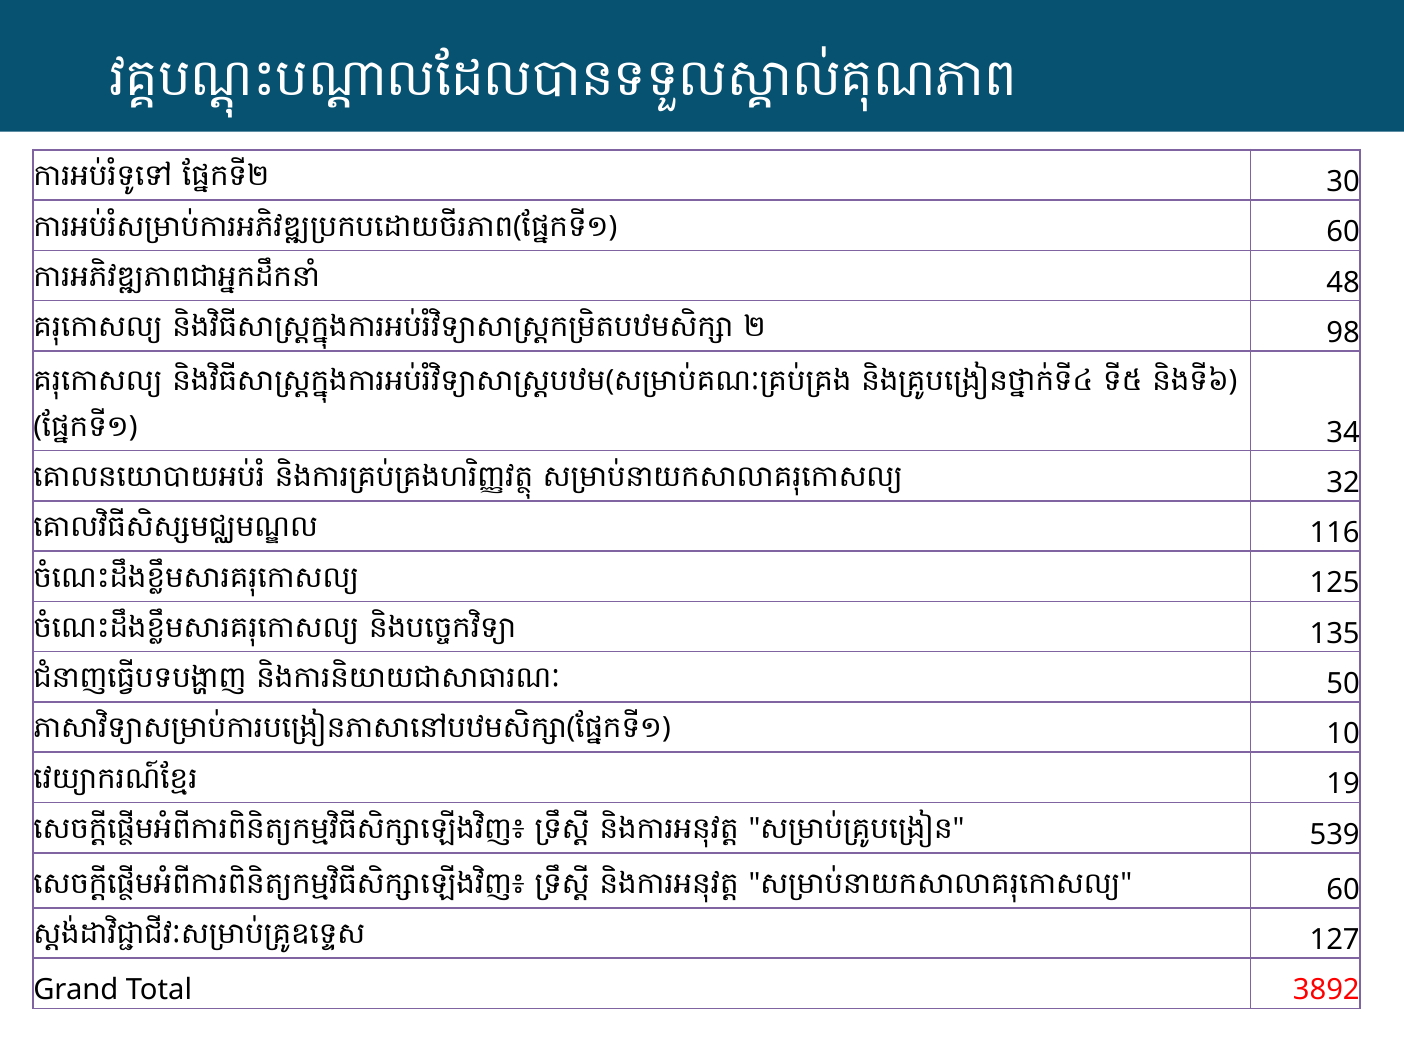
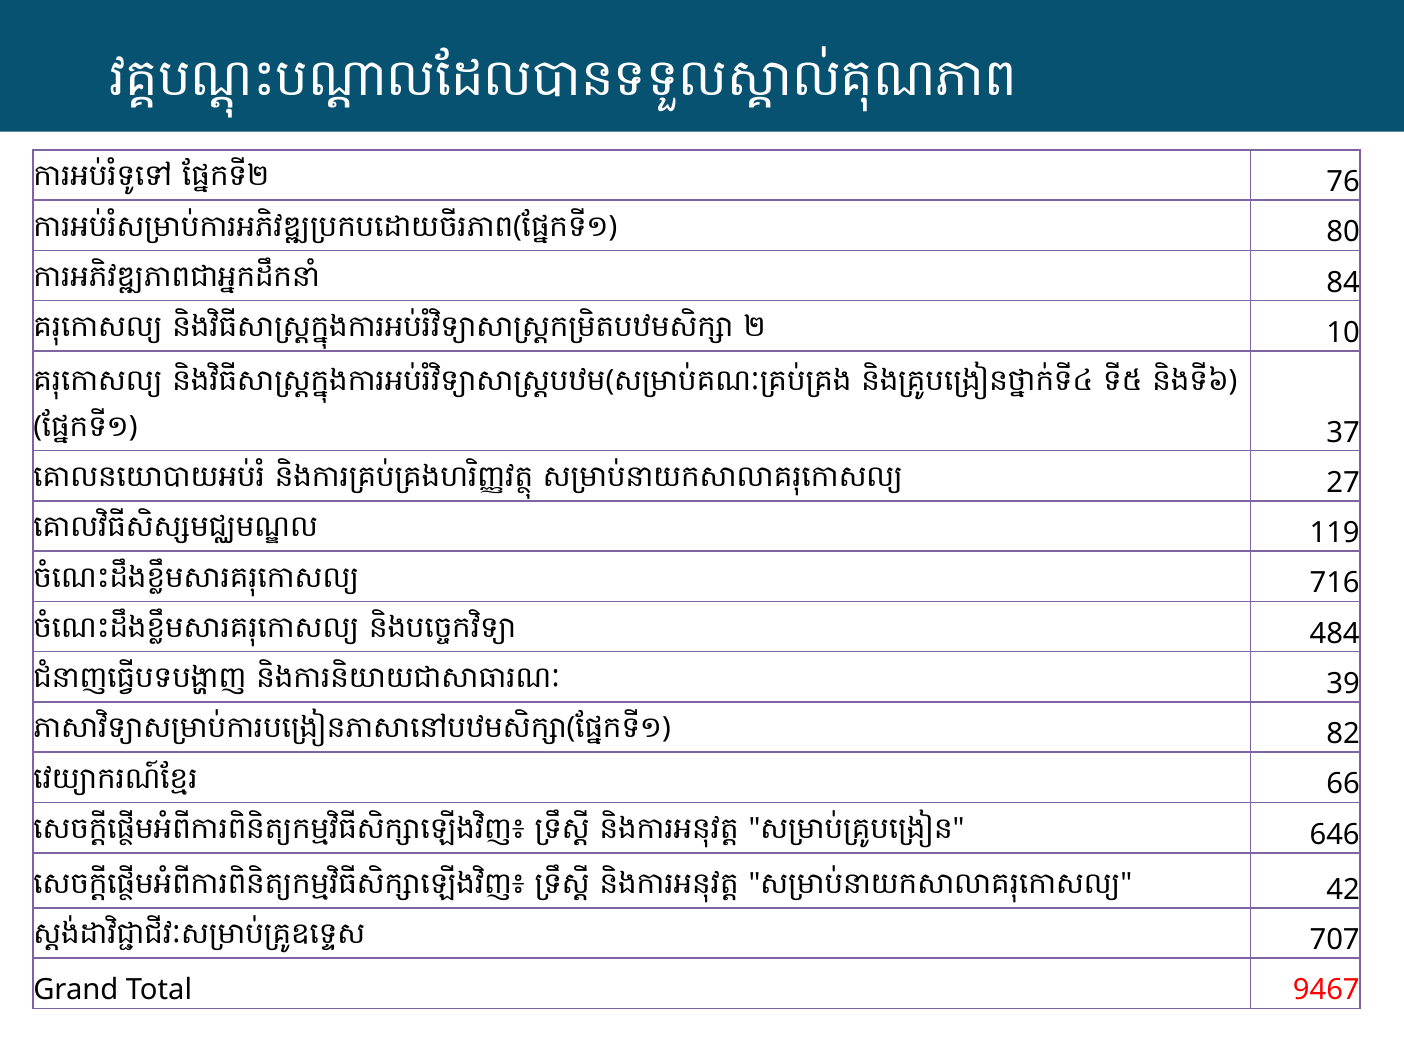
30: 30 -> 76
60 at (1343, 232): 60 -> 80
48: 48 -> 84
98: 98 -> 10
34: 34 -> 37
32: 32 -> 27
116: 116 -> 119
125: 125 -> 716
135: 135 -> 484
50: 50 -> 39
10: 10 -> 82
19: 19 -> 66
539: 539 -> 646
60 at (1343, 890): 60 -> 42
127: 127 -> 707
3892: 3892 -> 9467
